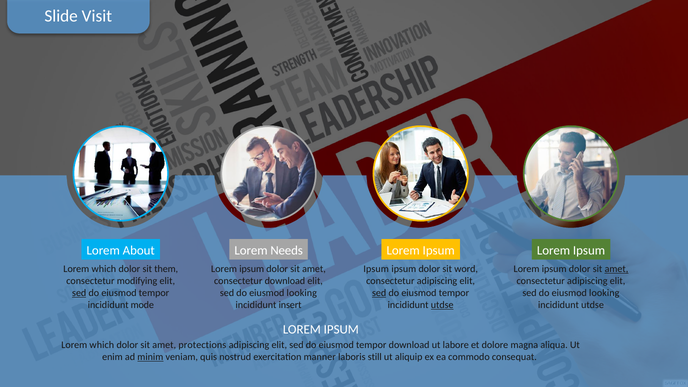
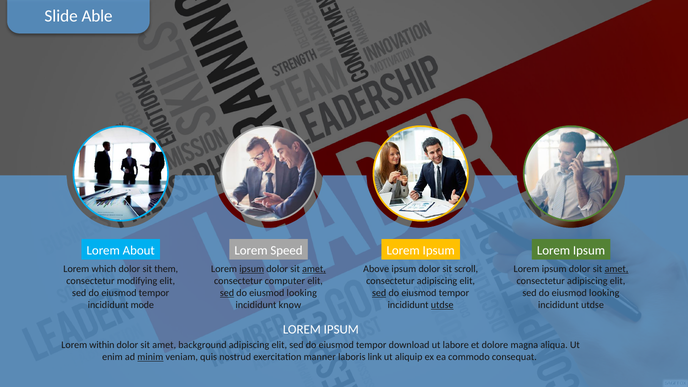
Visit: Visit -> Able
Needs: Needs -> Speed
ipsum at (252, 269) underline: none -> present
amet at (314, 269) underline: none -> present
Ipsum at (376, 269): Ipsum -> Above
word: word -> scroll
consectetur download: download -> computer
sed at (79, 293) underline: present -> none
sed at (227, 293) underline: none -> present
insert: insert -> know
which at (102, 345): which -> within
protections: protections -> background
still: still -> link
